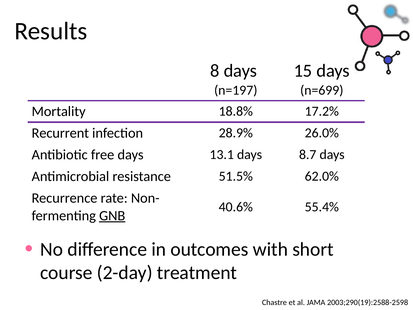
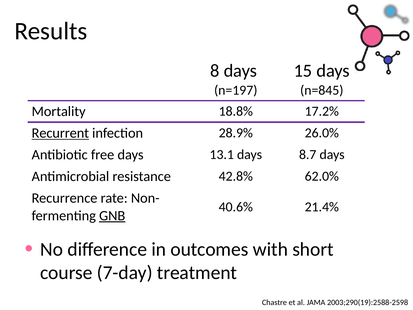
n=699: n=699 -> n=845
Recurrent underline: none -> present
51.5%: 51.5% -> 42.8%
55.4%: 55.4% -> 21.4%
2-day: 2-day -> 7-day
